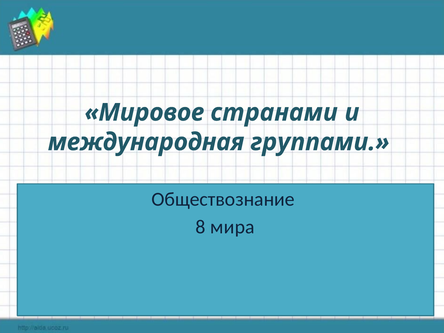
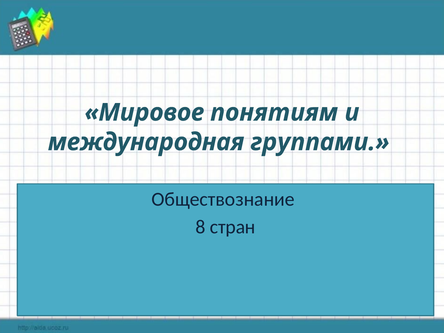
странами: странами -> понятиям
мира: мира -> стран
